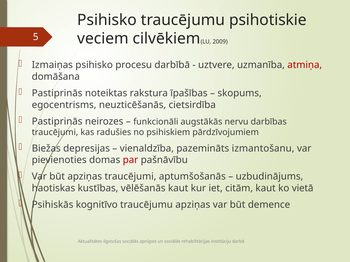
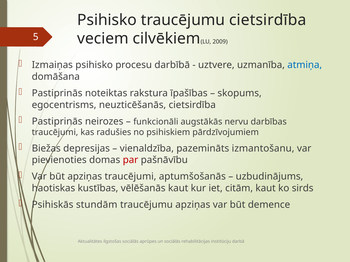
traucējumu psihotiskie: psihotiskie -> cietsirdība
atmiņa colour: red -> blue
vietā: vietā -> sirds
kognitīvo: kognitīvo -> stundām
